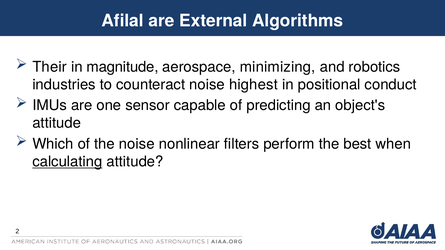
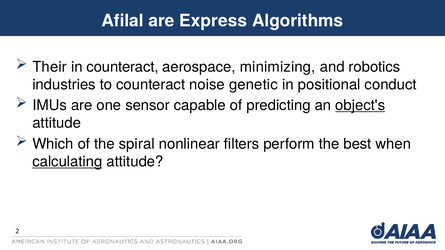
External: External -> Express
in magnitude: magnitude -> counteract
highest: highest -> genetic
object's underline: none -> present
the noise: noise -> spiral
